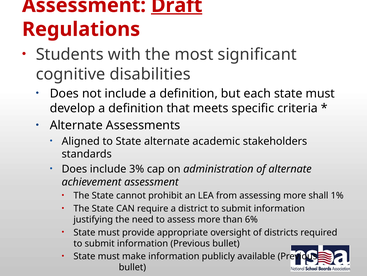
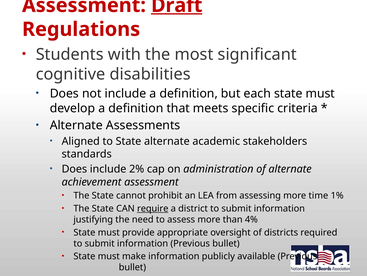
3%: 3% -> 2%
shall: shall -> time
require underline: none -> present
6%: 6% -> 4%
